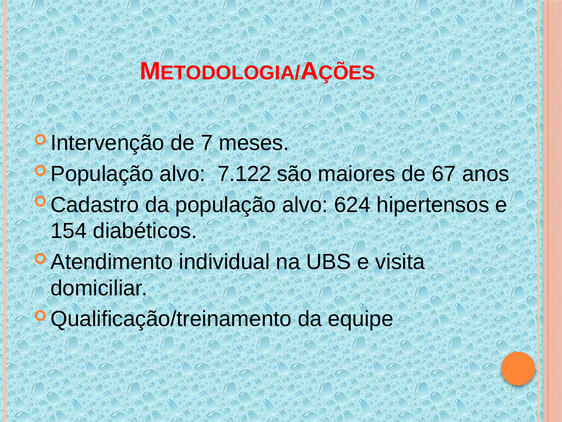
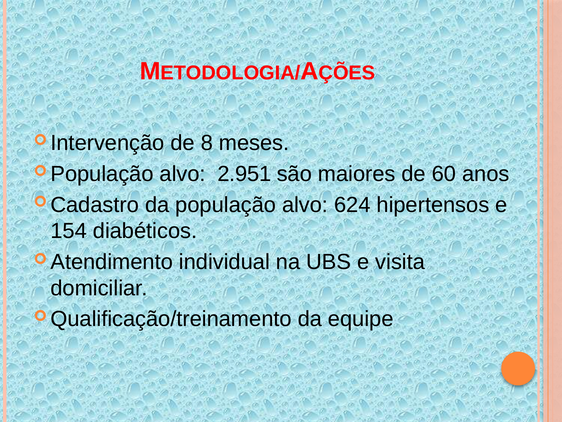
7: 7 -> 8
7.122: 7.122 -> 2.951
67: 67 -> 60
